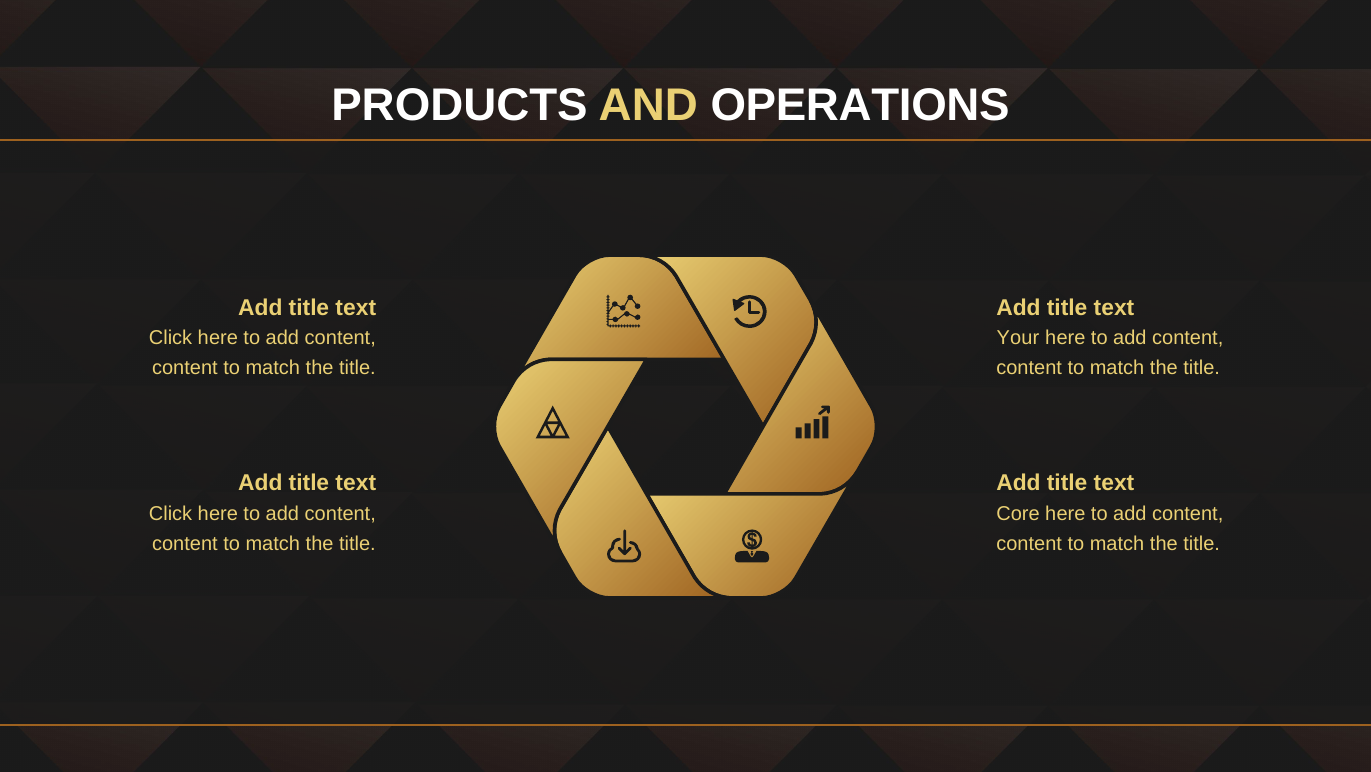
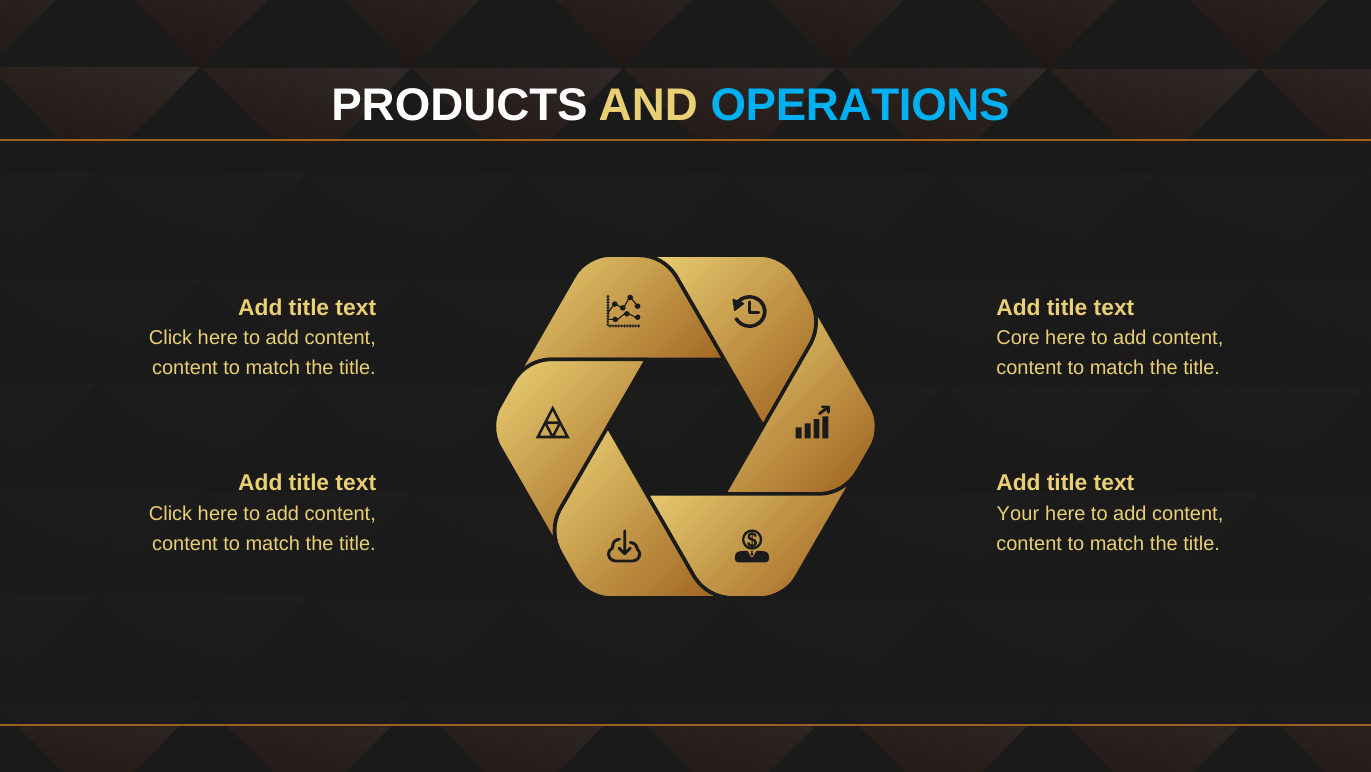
OPERATIONS colour: white -> light blue
Your: Your -> Core
Core: Core -> Your
